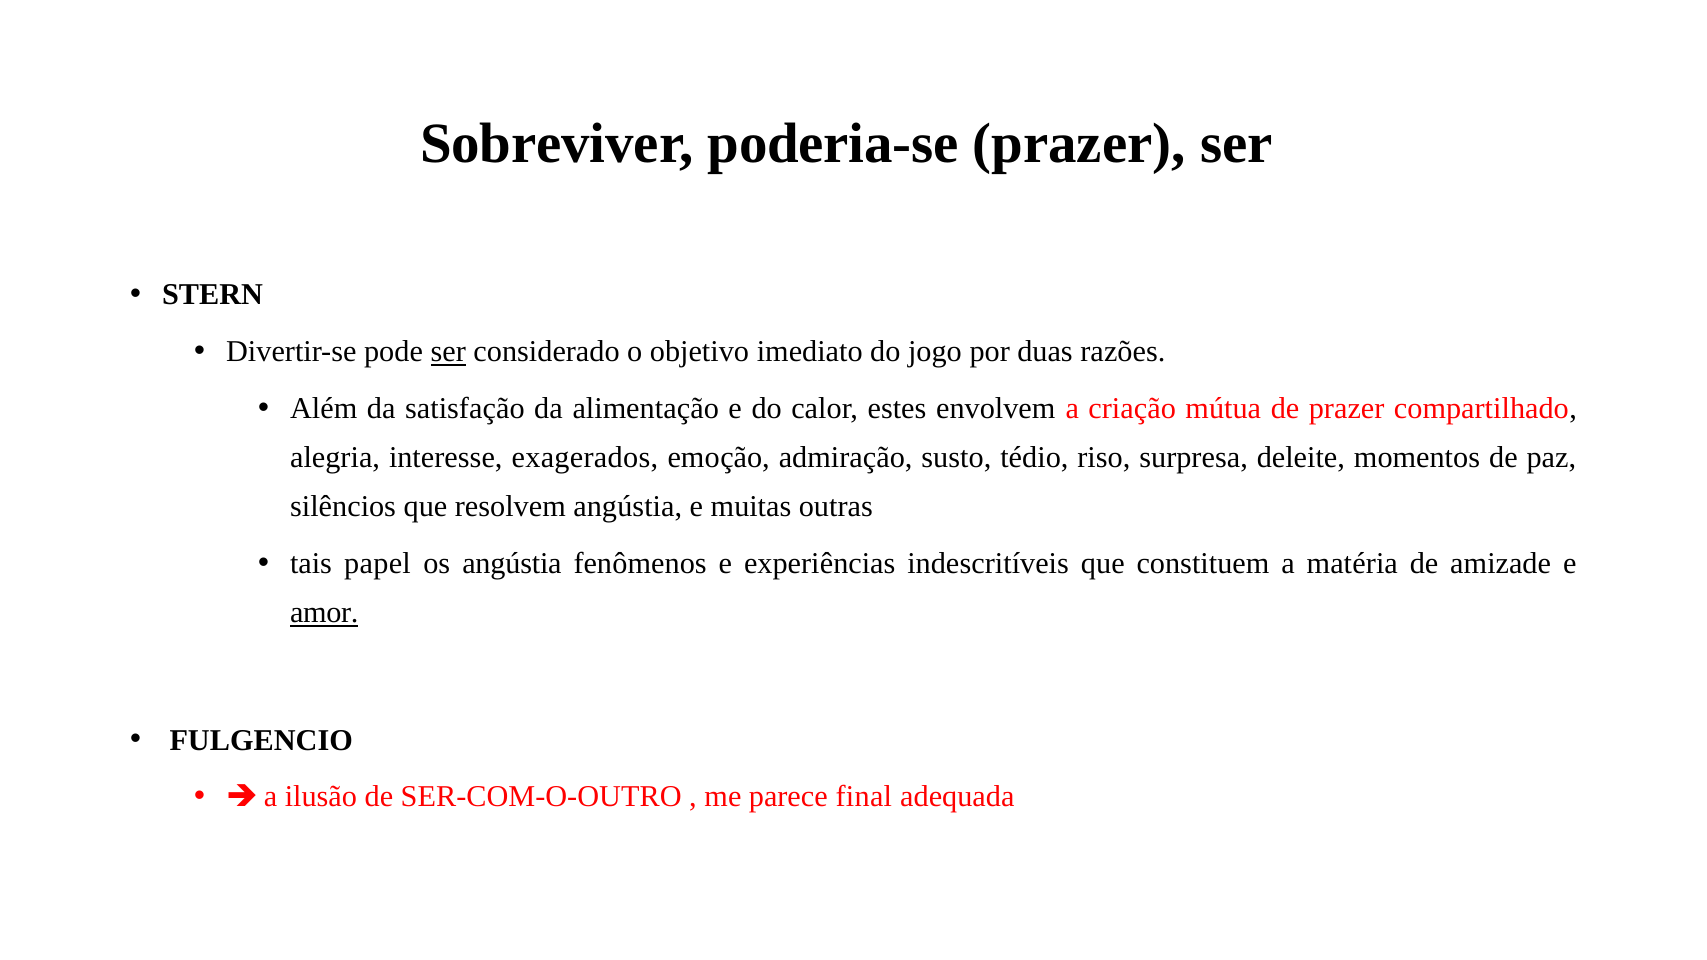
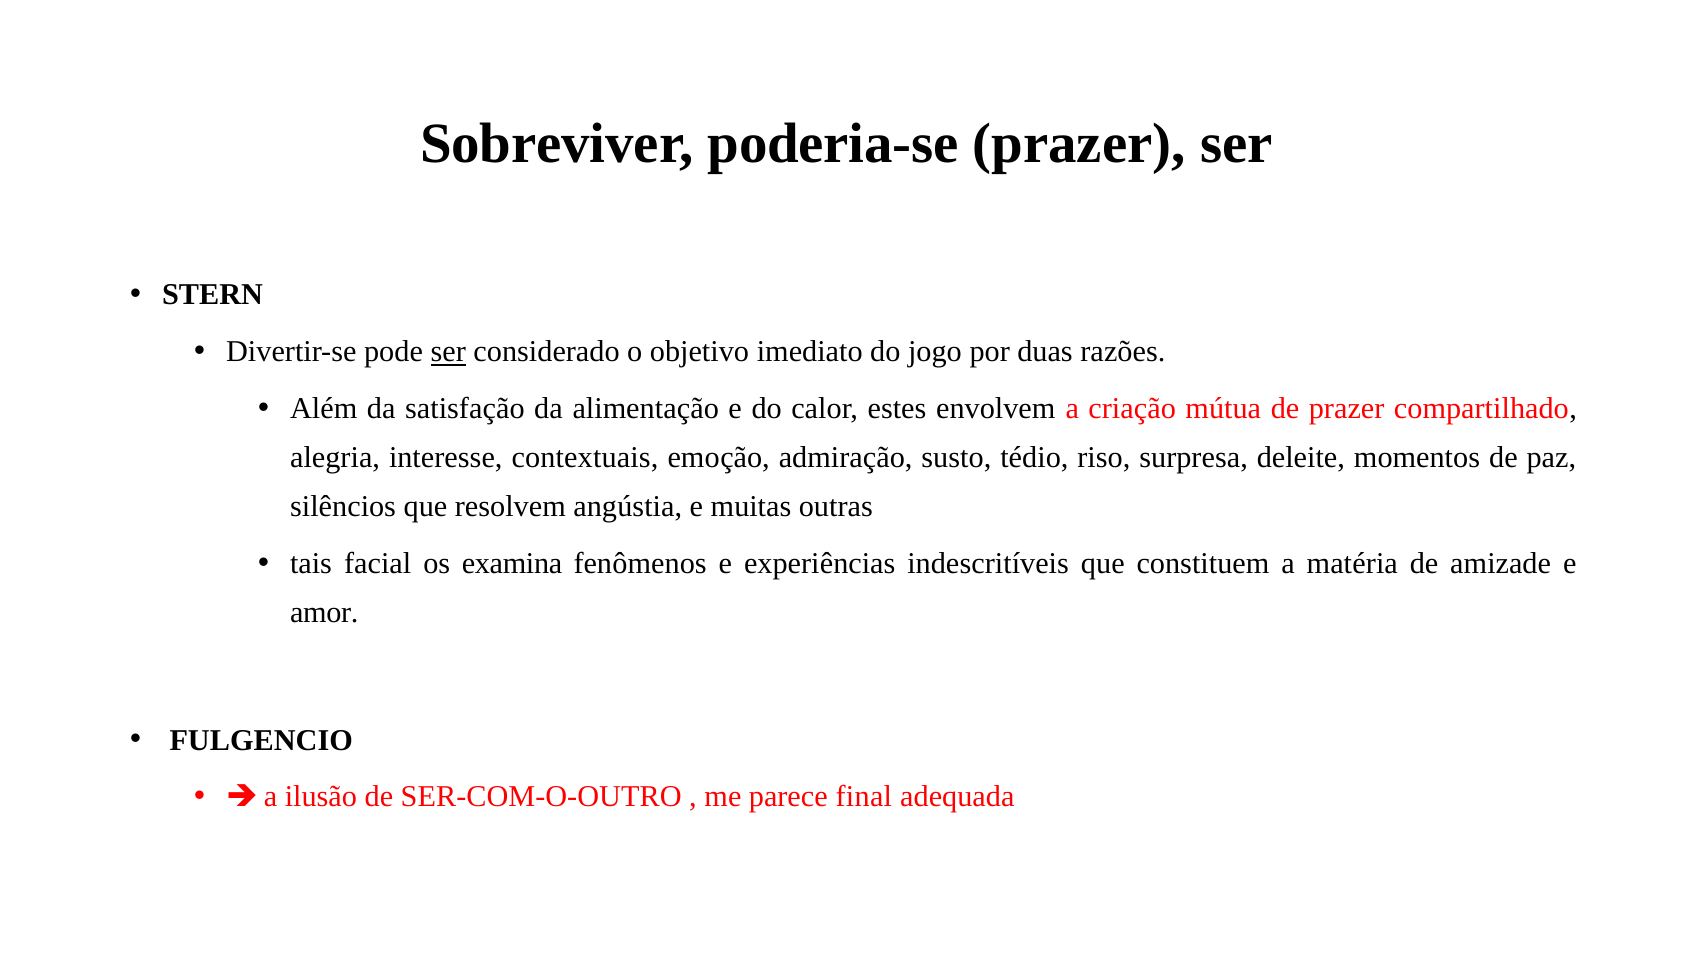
exagerados: exagerados -> contextuais
papel: papel -> facial
os angústia: angústia -> examina
amor underline: present -> none
